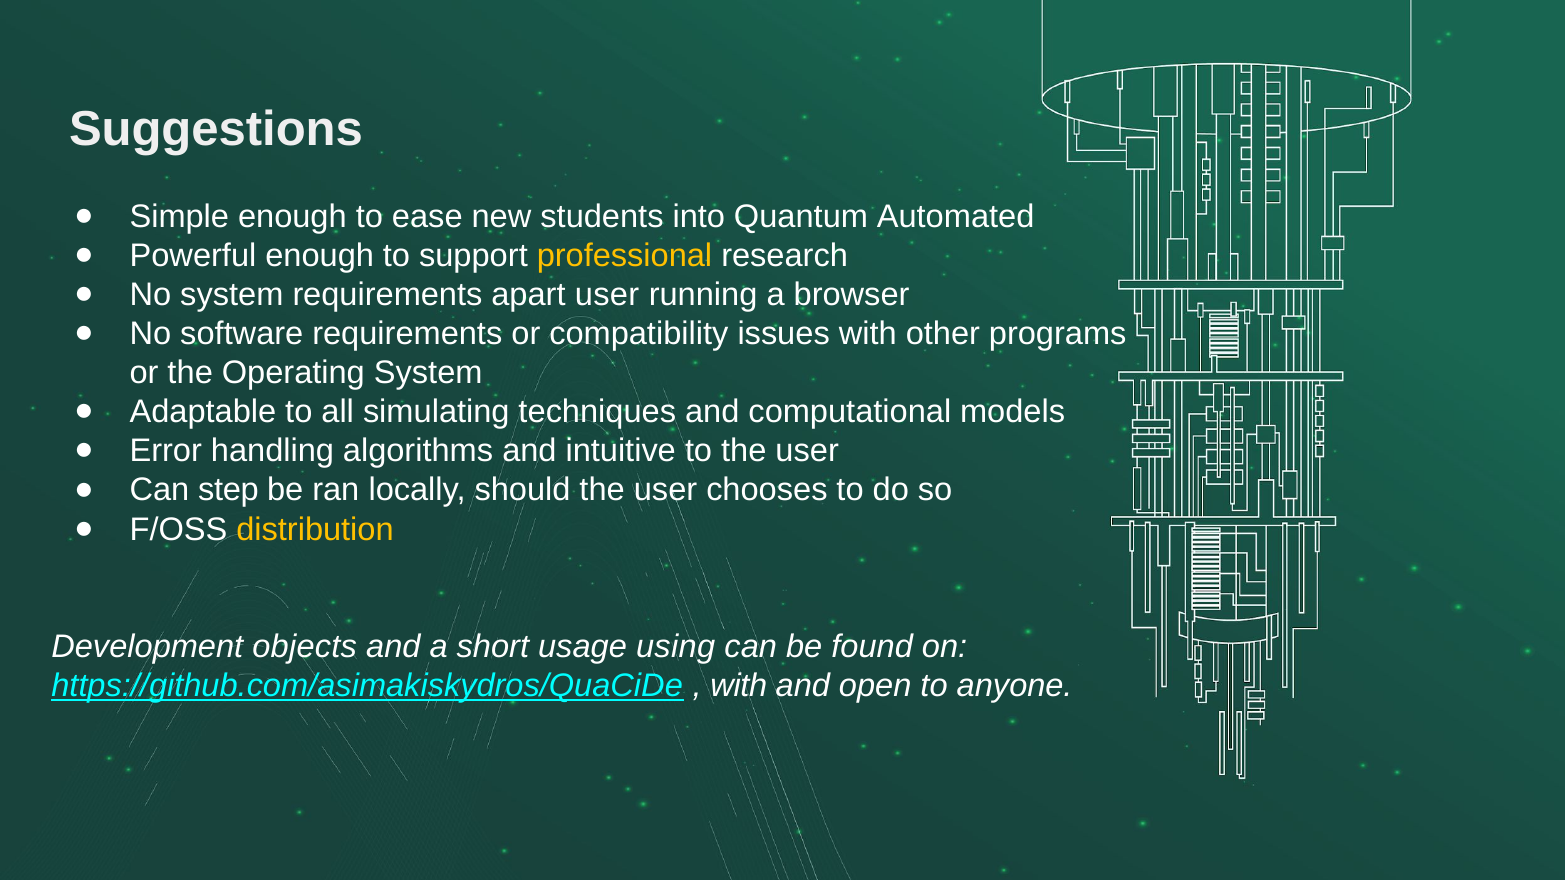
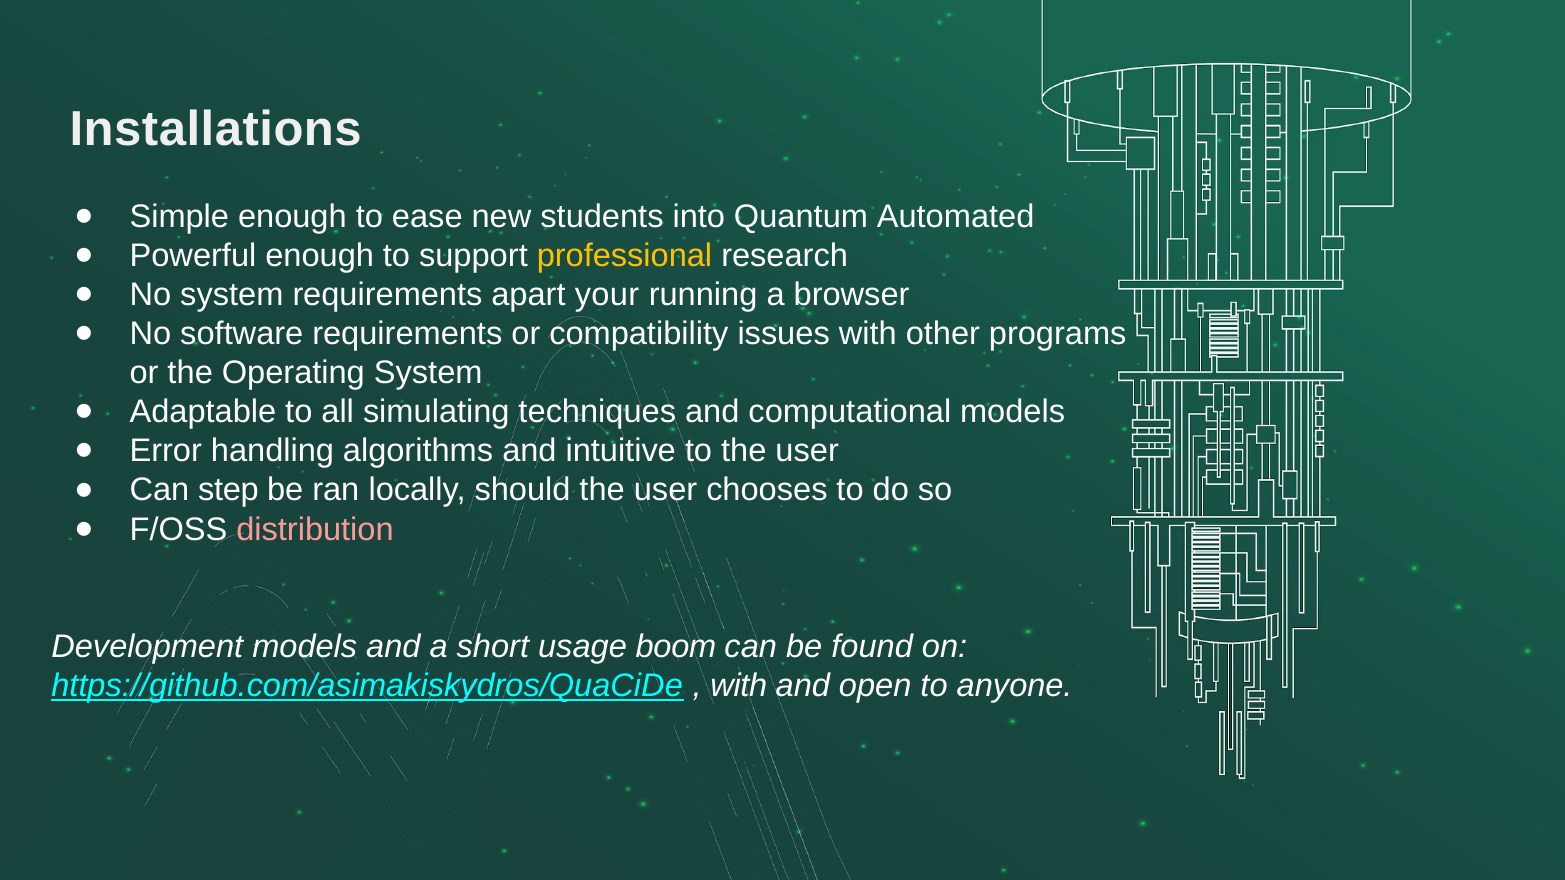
Suggestions: Suggestions -> Installations
apart user: user -> your
distribution colour: yellow -> pink
Development objects: objects -> models
using: using -> boom
